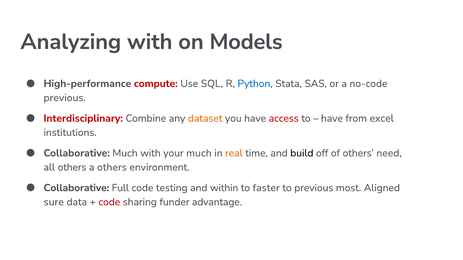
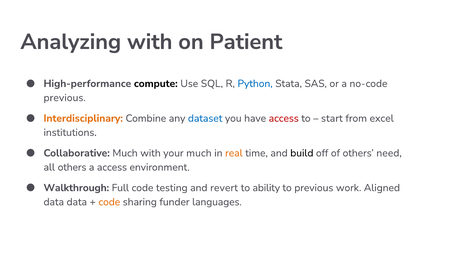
Models: Models -> Patient
compute colour: red -> black
Interdisciplinary colour: red -> orange
dataset colour: orange -> blue
have at (332, 119): have -> start
a others: others -> access
Collaborative at (76, 188): Collaborative -> Walkthrough
within: within -> revert
faster: faster -> ability
most: most -> work
sure at (54, 202): sure -> data
code at (109, 202) colour: red -> orange
advantage: advantage -> languages
